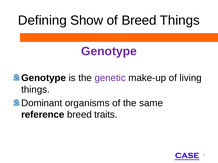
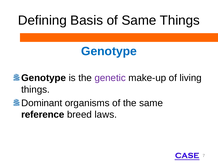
Show: Show -> Basis
of Breed: Breed -> Same
Genotype at (109, 51) colour: purple -> blue
traits: traits -> laws
